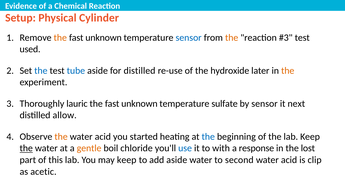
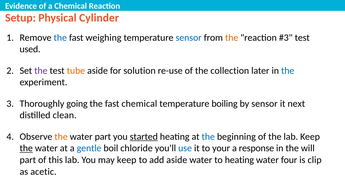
the at (60, 38) colour: orange -> blue
unknown at (104, 38): unknown -> weighing
the at (41, 71) colour: blue -> purple
tube colour: blue -> orange
for distilled: distilled -> solution
hydroxide: hydroxide -> collection
the at (288, 71) colour: orange -> blue
lauric: lauric -> going
unknown at (139, 104): unknown -> chemical
sulfate: sulfate -> boiling
allow: allow -> clean
acid at (103, 137): acid -> part
started underline: none -> present
gentle colour: orange -> blue
with: with -> your
lost: lost -> will
to second: second -> heating
acid at (289, 160): acid -> four
